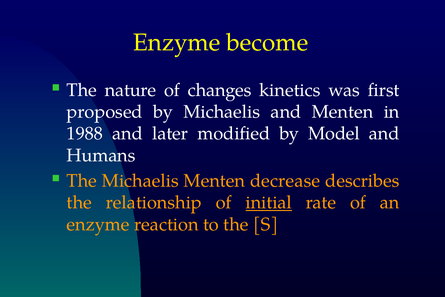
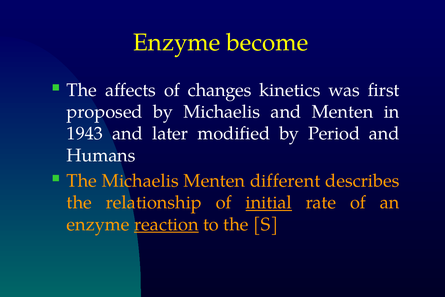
nature: nature -> affects
1988: 1988 -> 1943
Model: Model -> Period
decrease: decrease -> different
reaction underline: none -> present
